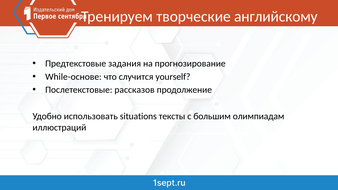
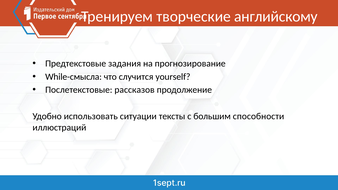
While-основе: While-основе -> While-смысла
situations: situations -> ситуации
олимпиадам: олимпиадам -> способности
